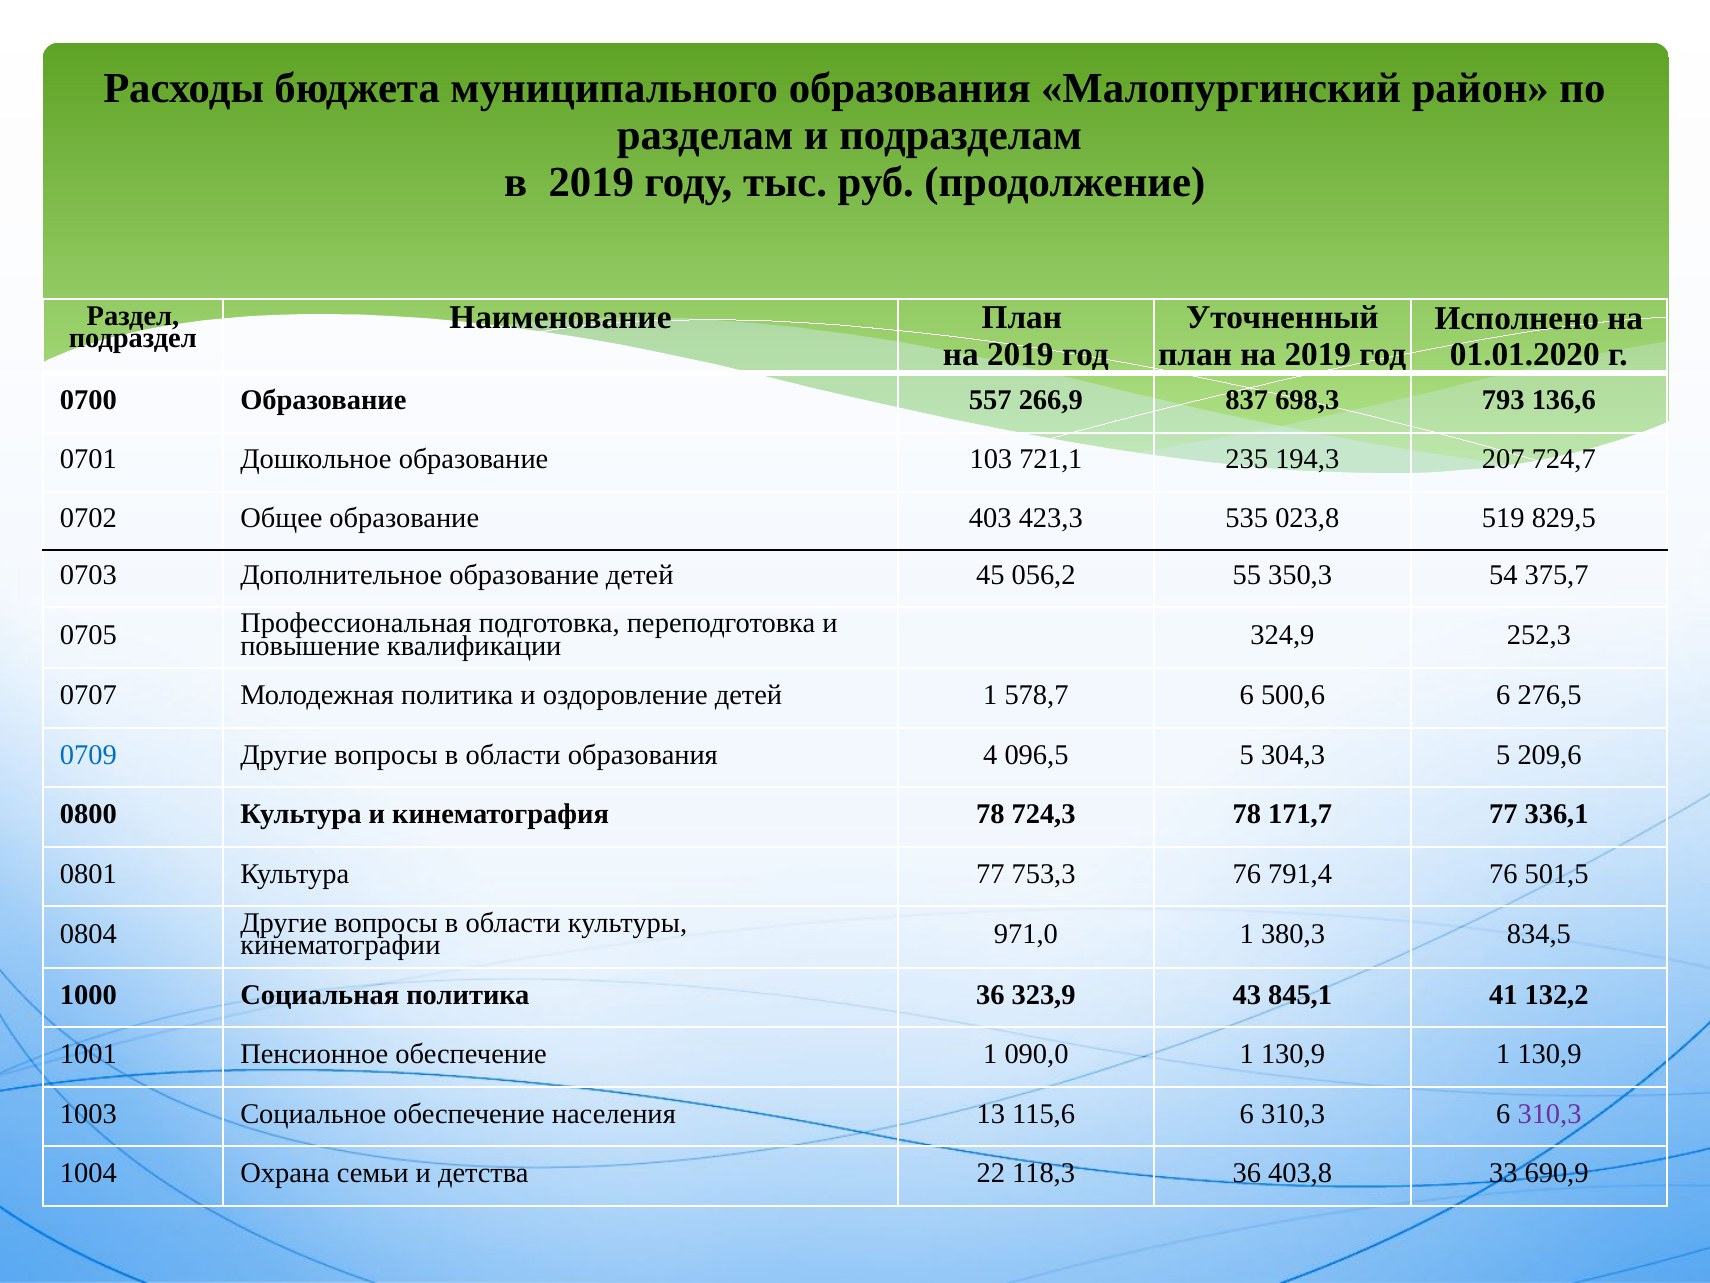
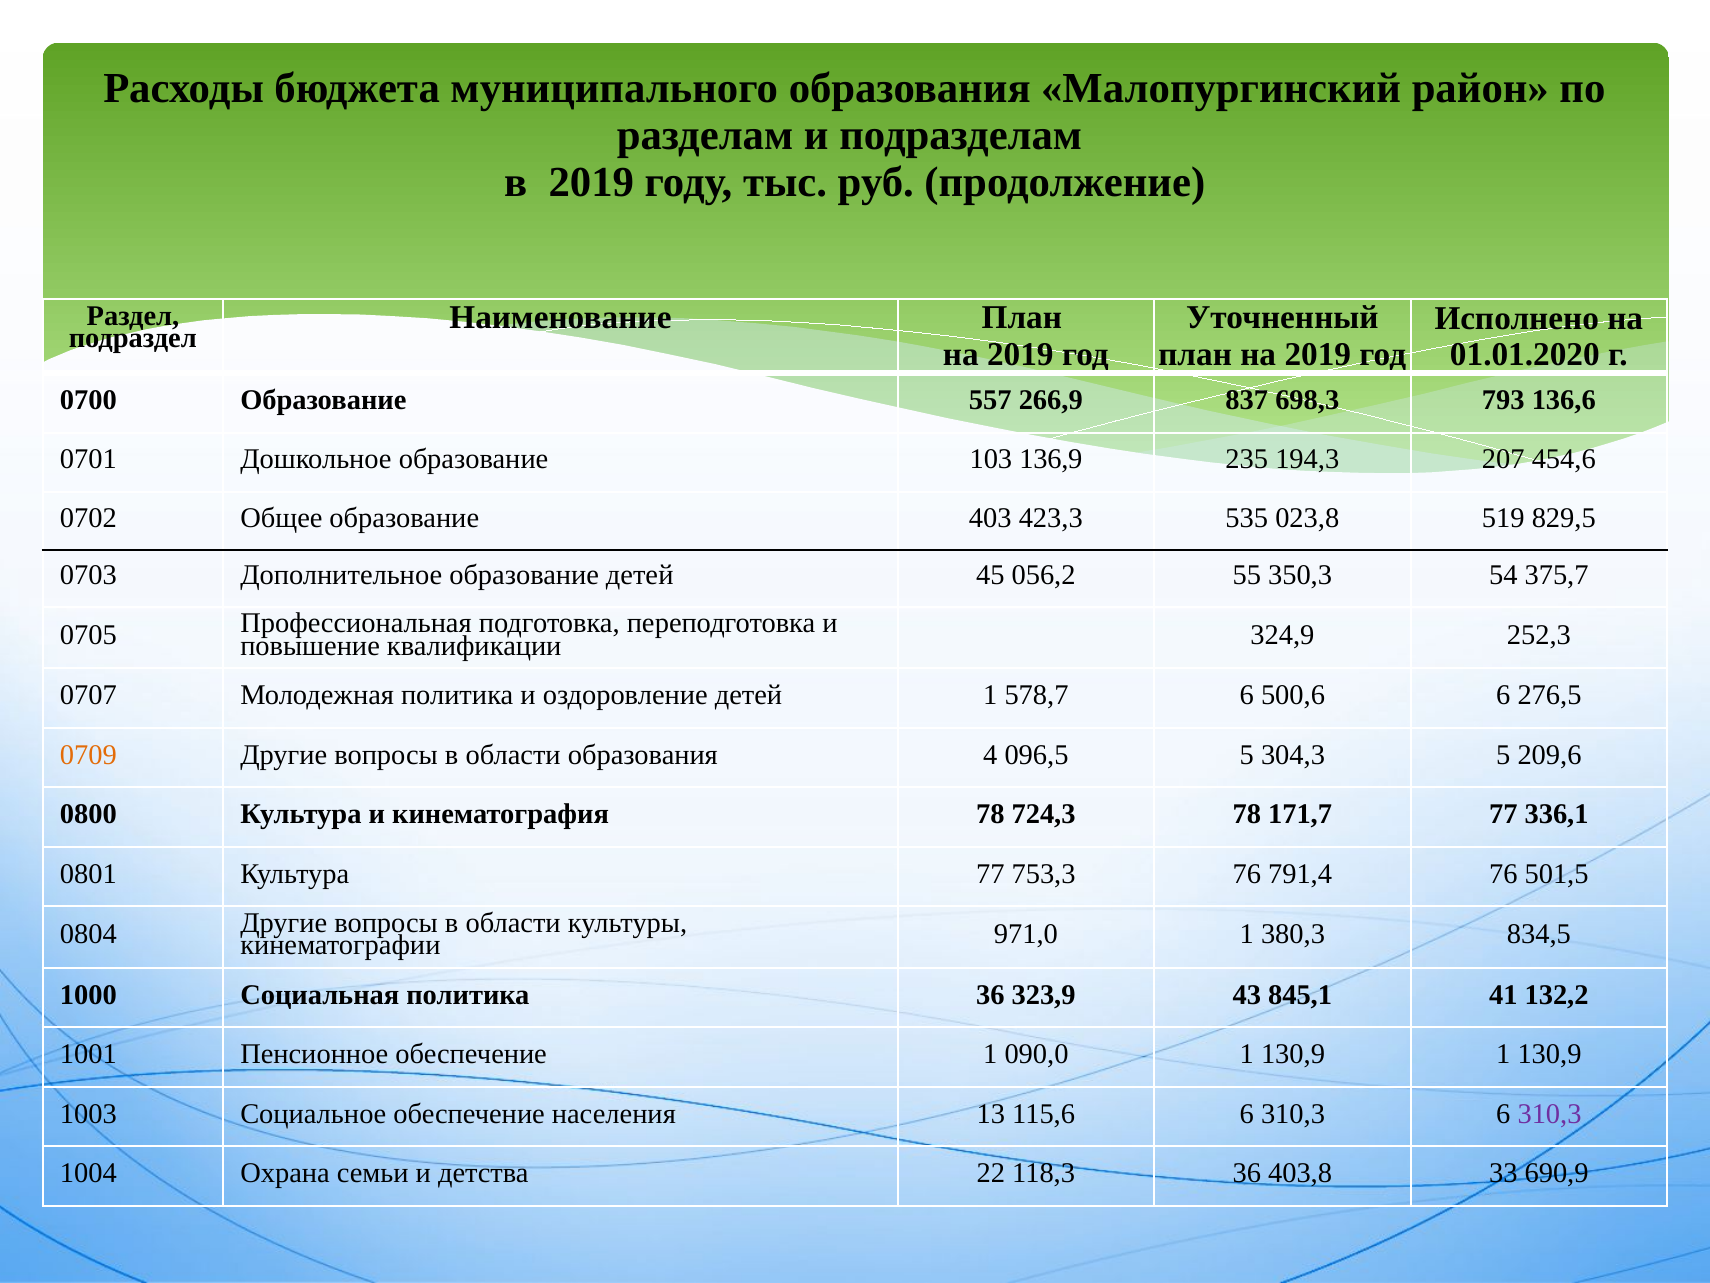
721,1: 721,1 -> 136,9
724,7: 724,7 -> 454,6
0709 colour: blue -> orange
